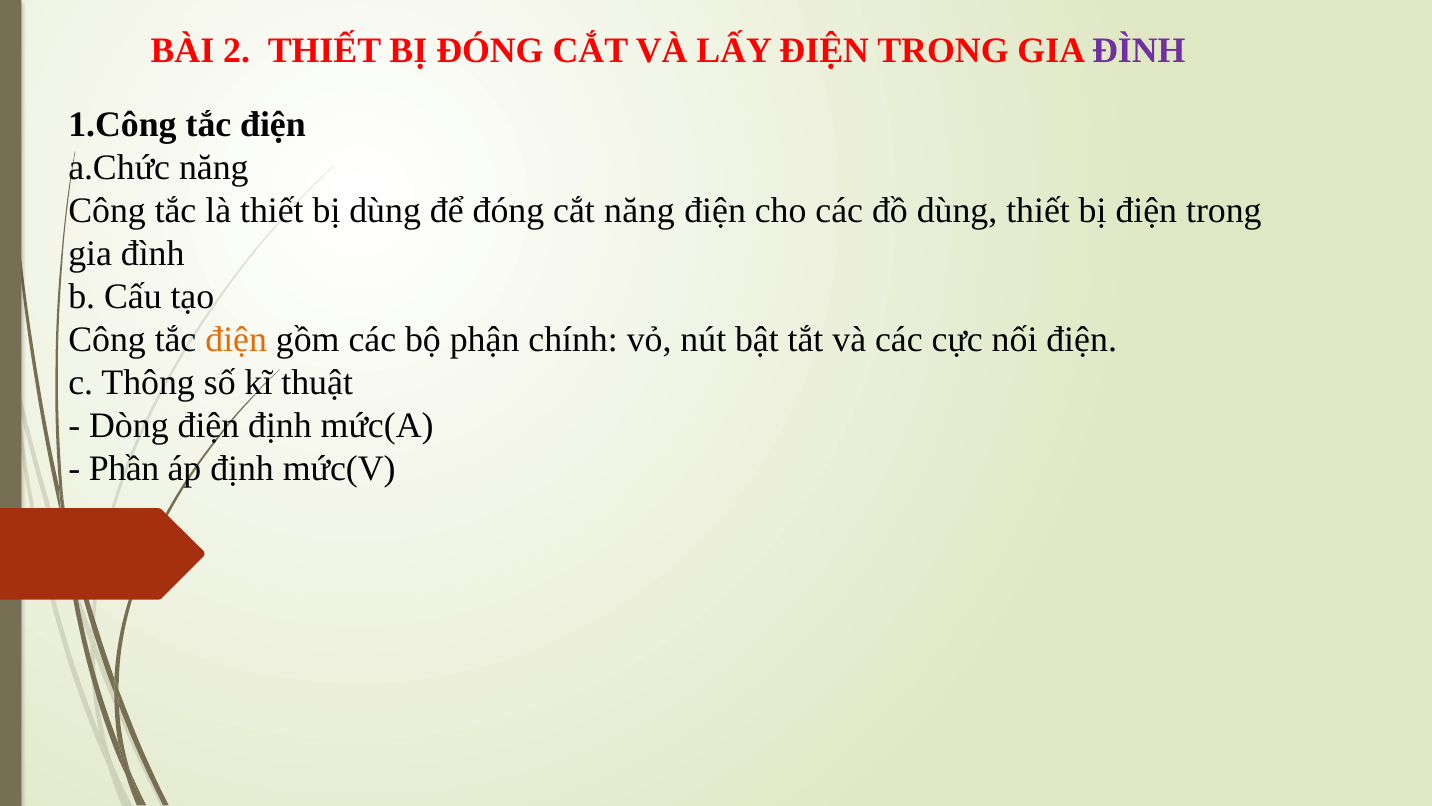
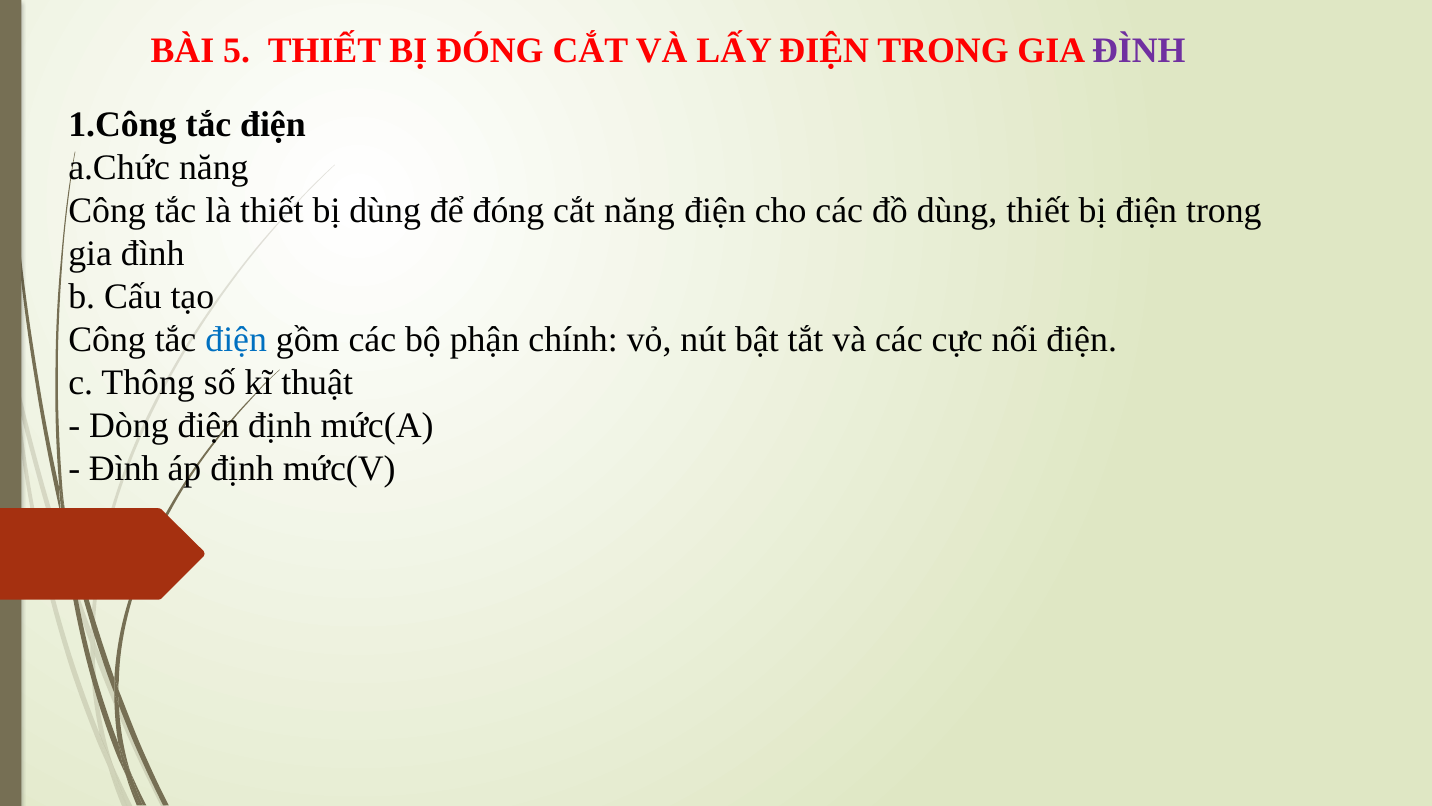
2: 2 -> 5
điện at (236, 339) colour: orange -> blue
Phần at (124, 468): Phần -> Đình
